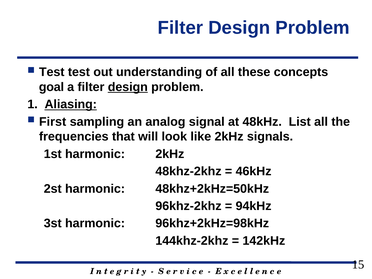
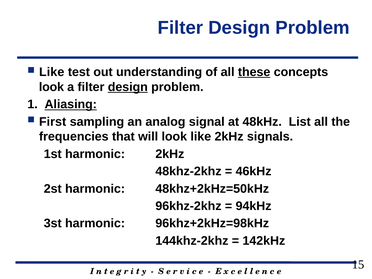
Test at (52, 72): Test -> Like
these underline: none -> present
goal at (51, 87): goal -> look
